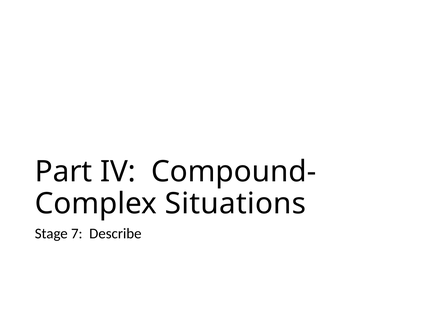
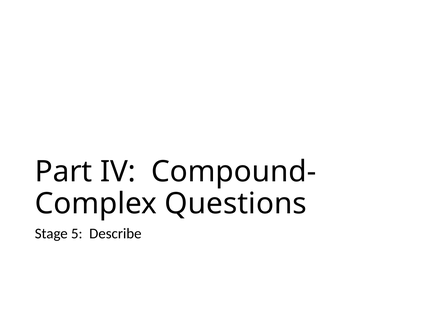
Situations: Situations -> Questions
7: 7 -> 5
